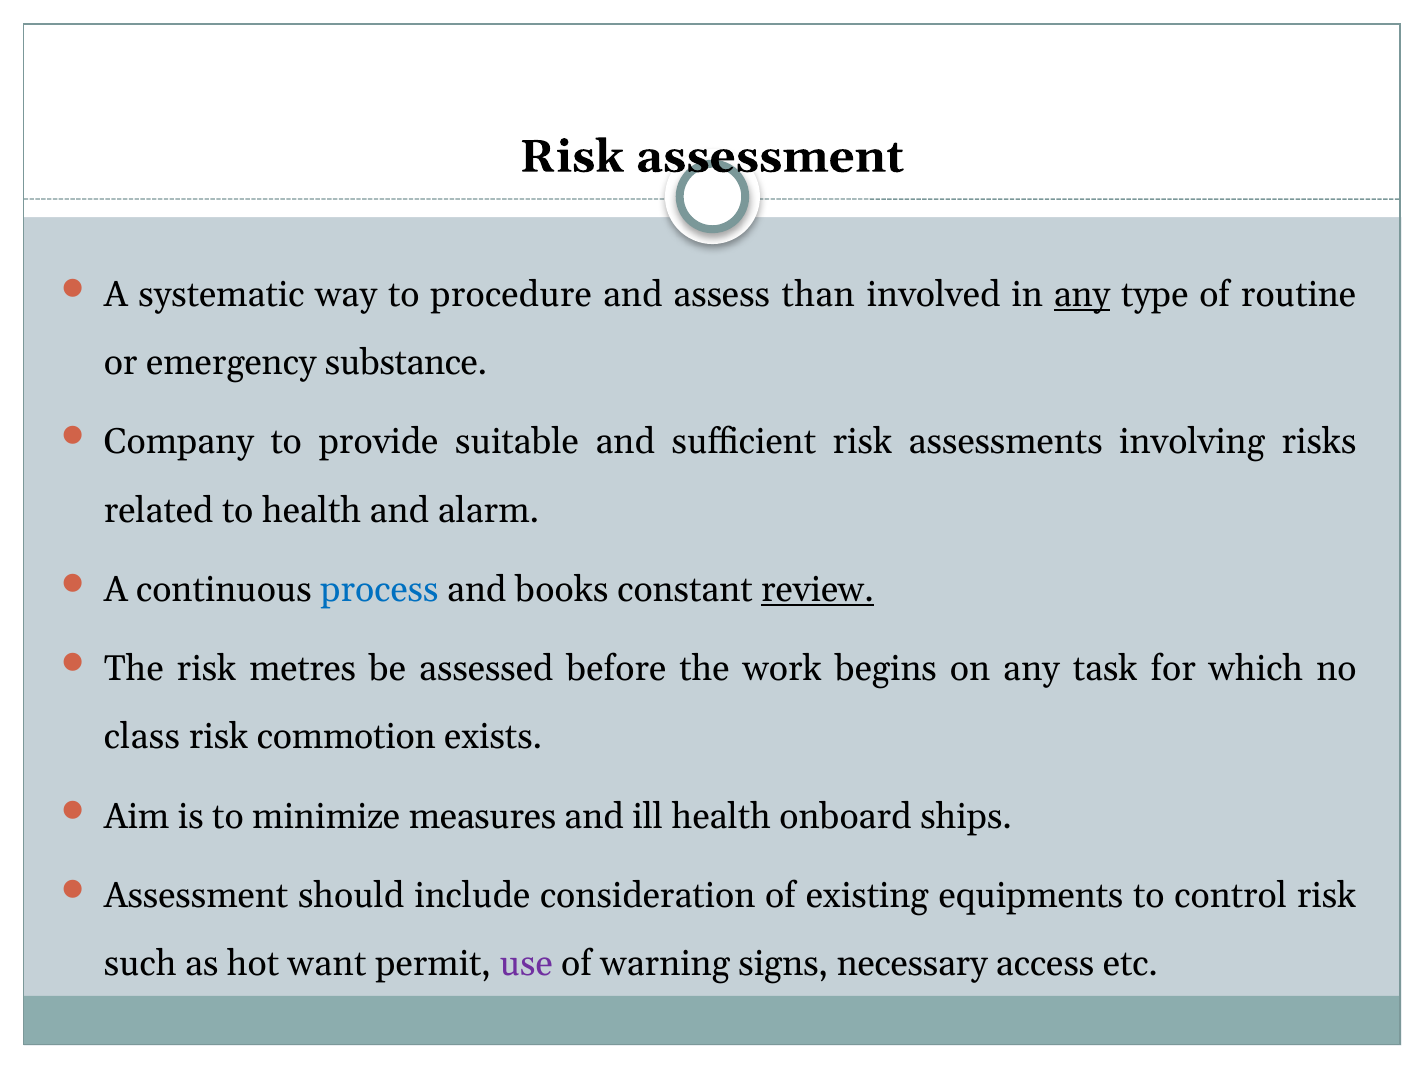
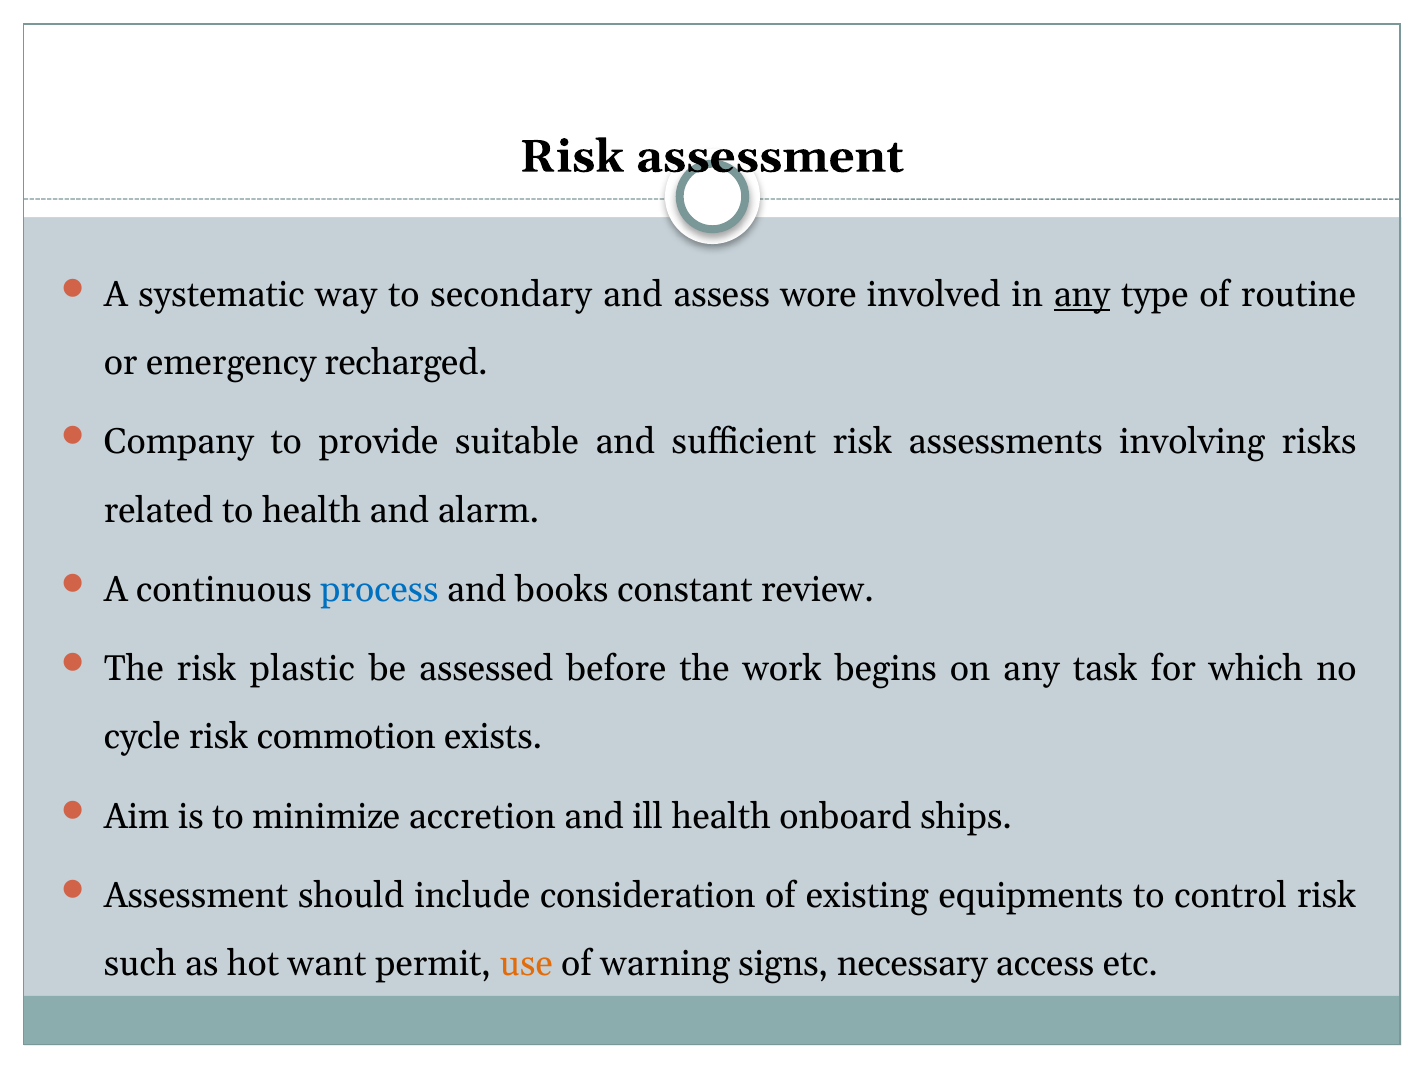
procedure: procedure -> secondary
than: than -> wore
substance: substance -> recharged
review underline: present -> none
metres: metres -> plastic
class: class -> cycle
measures: measures -> accretion
use colour: purple -> orange
